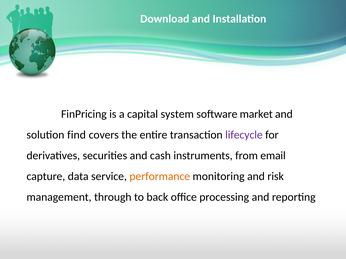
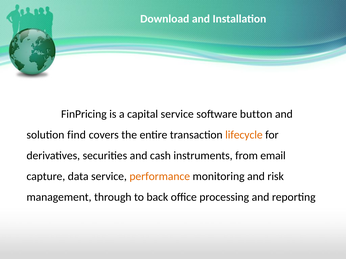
capital system: system -> service
market: market -> button
lifecycle colour: purple -> orange
